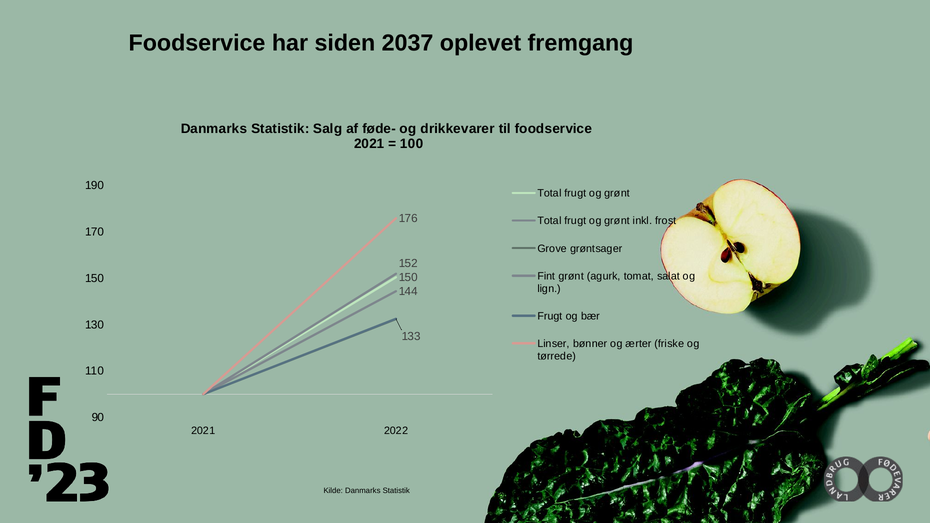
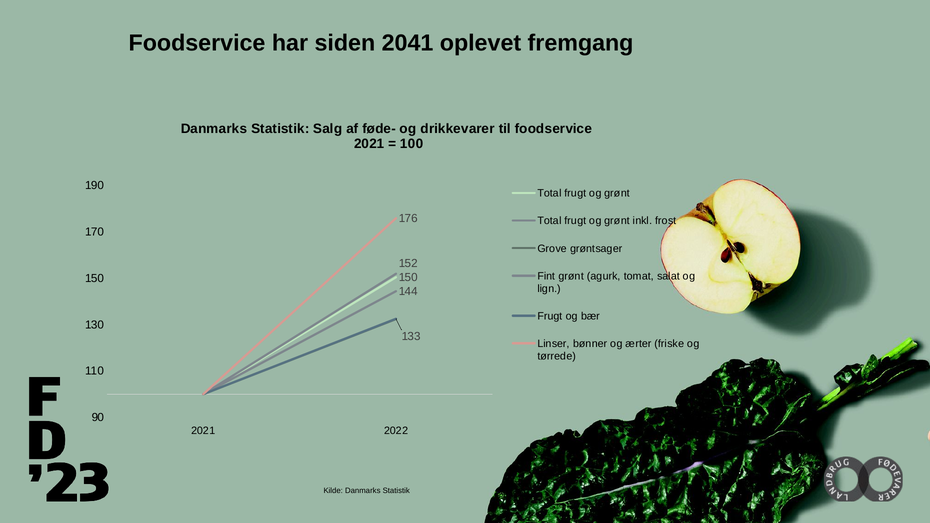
2037: 2037 -> 2041
